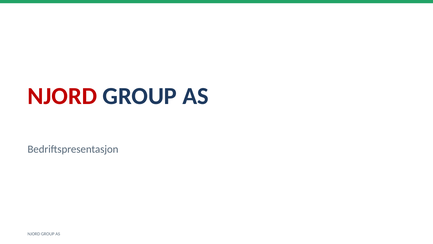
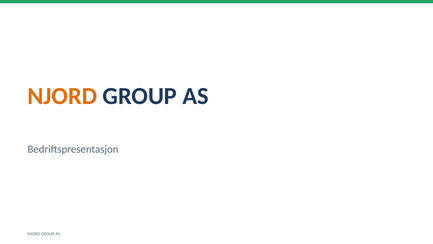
NJORD at (62, 96) colour: red -> orange
